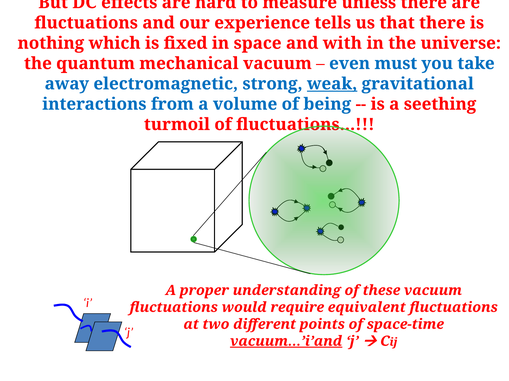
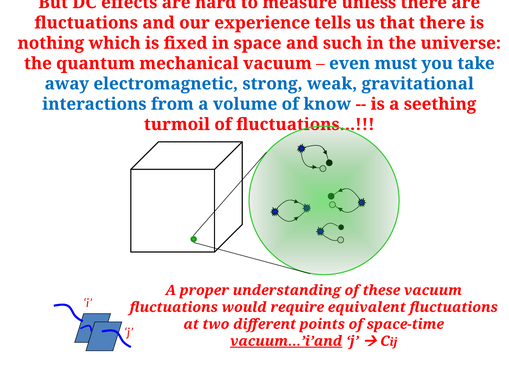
with: with -> such
weak underline: present -> none
being: being -> know
